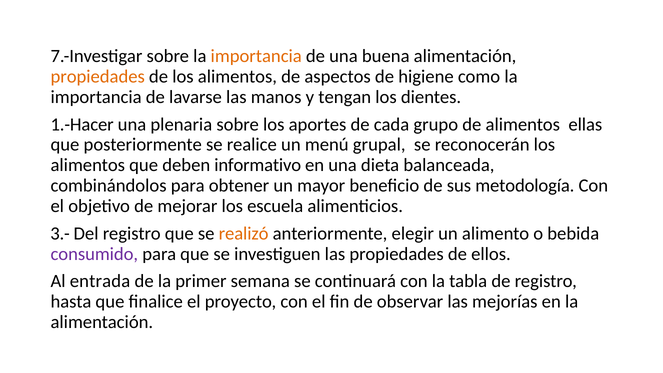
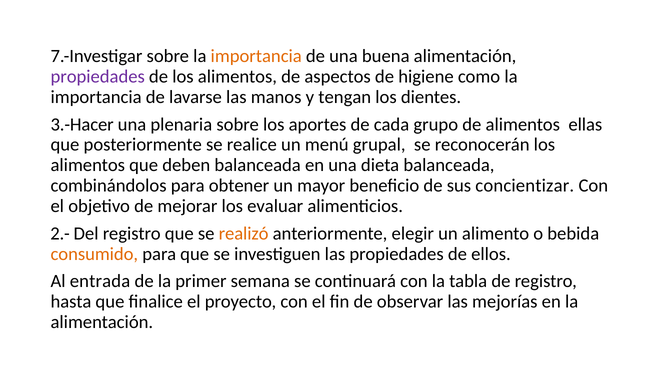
propiedades at (98, 77) colour: orange -> purple
1.-Hacer: 1.-Hacer -> 3.-Hacer
deben informativo: informativo -> balanceada
metodología: metodología -> concientizar
escuela: escuela -> evaluar
3.-: 3.- -> 2.-
consumido colour: purple -> orange
